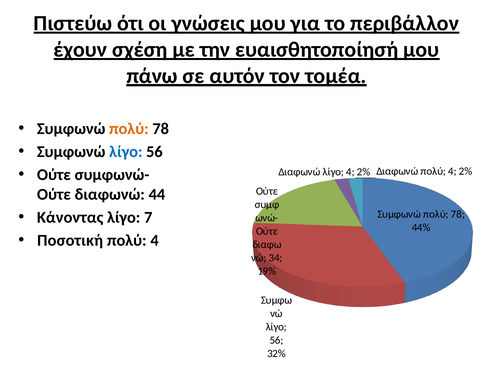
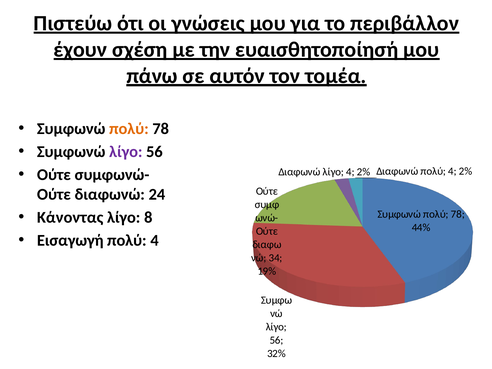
λίγο at (126, 152) colour: blue -> purple
44: 44 -> 24
7: 7 -> 8
Ποσοτική: Ποσοτική -> Εισαγωγή
